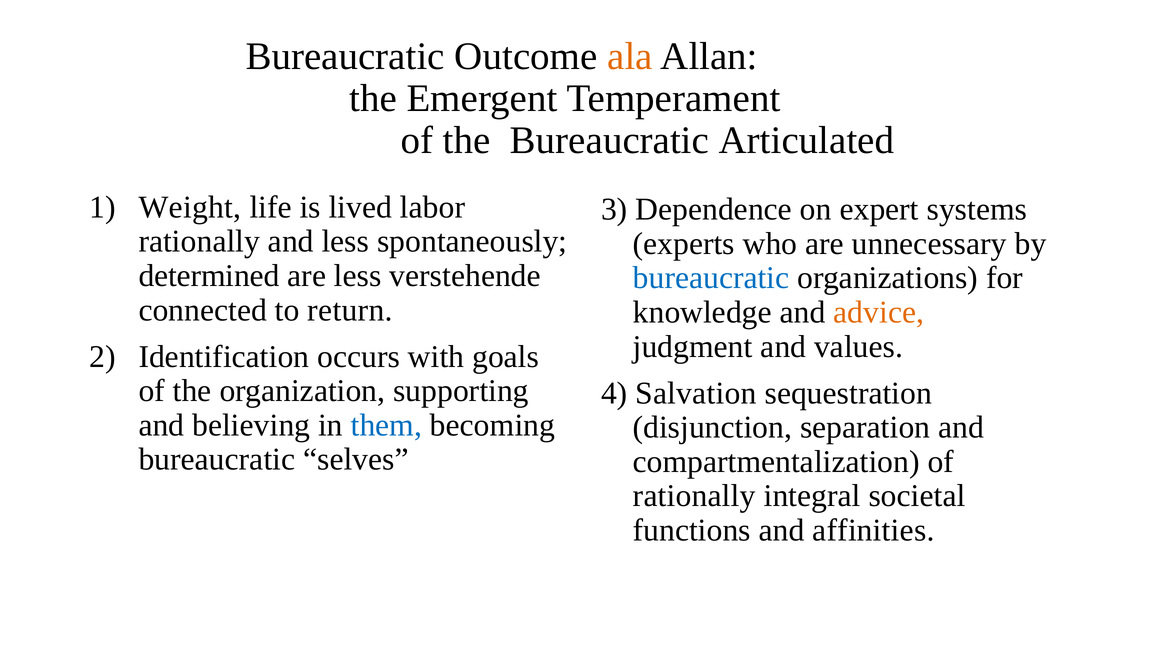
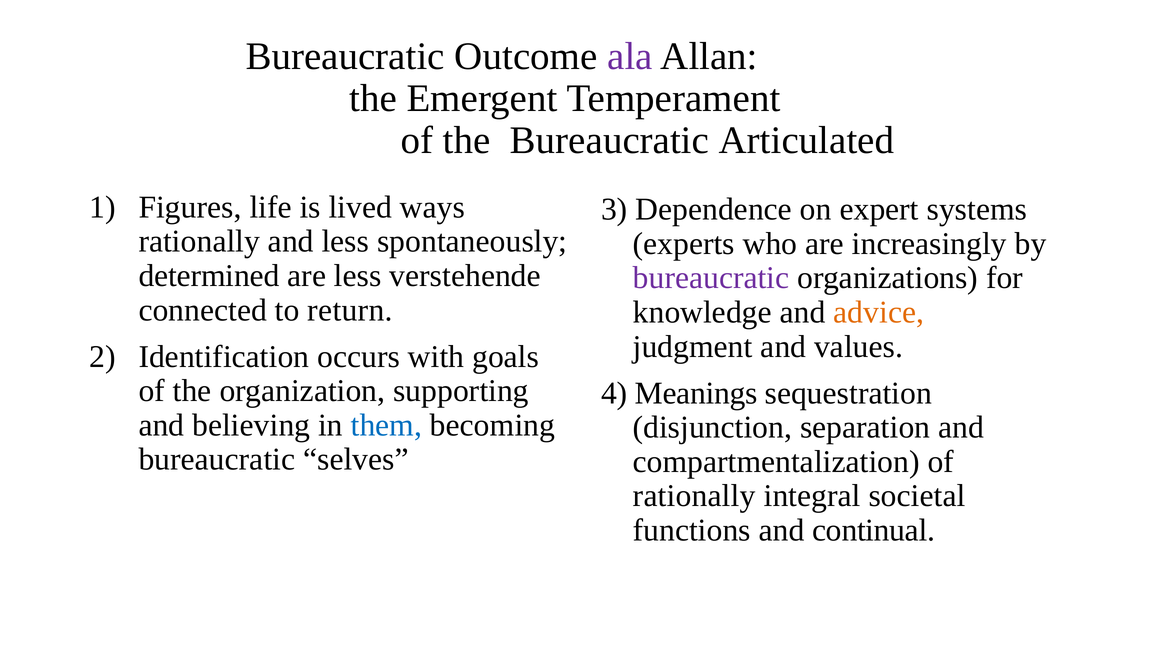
ala colour: orange -> purple
Weight: Weight -> Figures
labor: labor -> ways
unnecessary: unnecessary -> increasingly
bureaucratic at (711, 278) colour: blue -> purple
Salvation: Salvation -> Meanings
affinities: affinities -> continual
